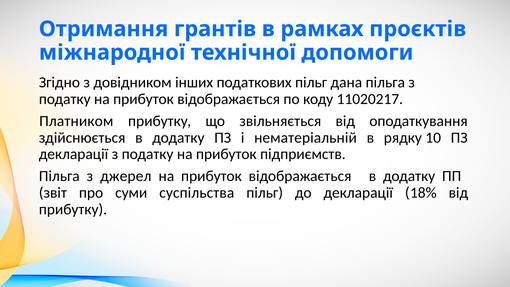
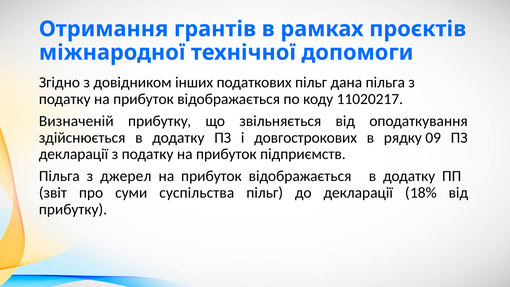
Платником: Платником -> Визначеній
нематеріальній: нематеріальній -> довгострокових
10: 10 -> 09
